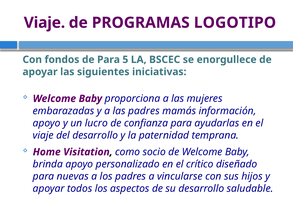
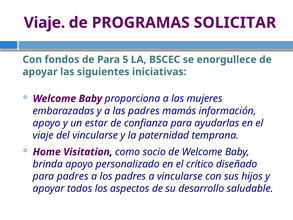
LOGOTIPO: LOGOTIPO -> SOLICITAR
lucro: lucro -> estar
del desarrollo: desarrollo -> vincularse
para nuevas: nuevas -> padres
